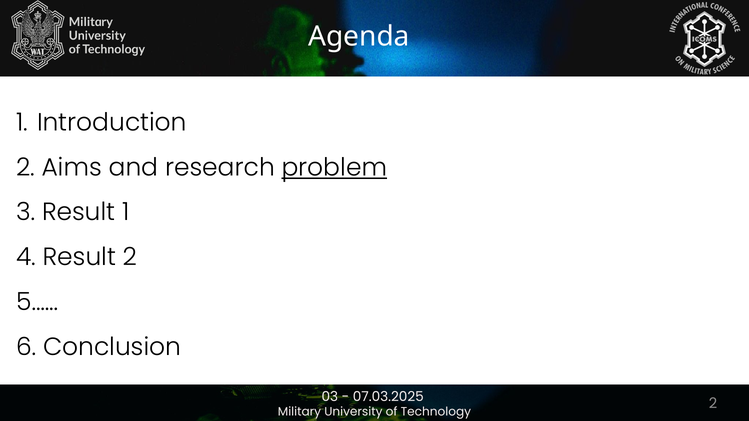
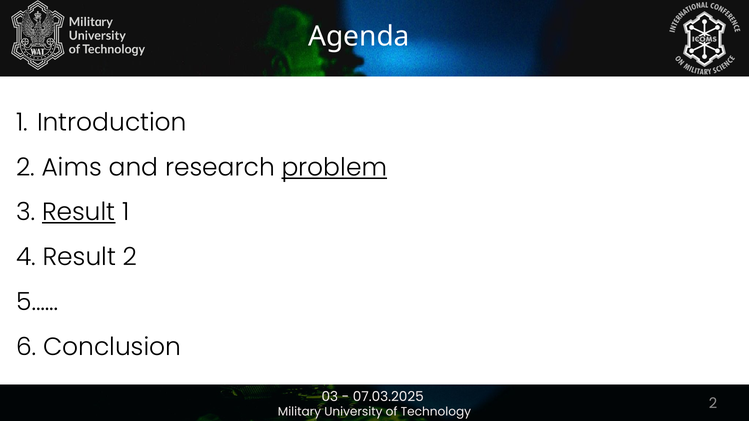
Result at (79, 212) underline: none -> present
